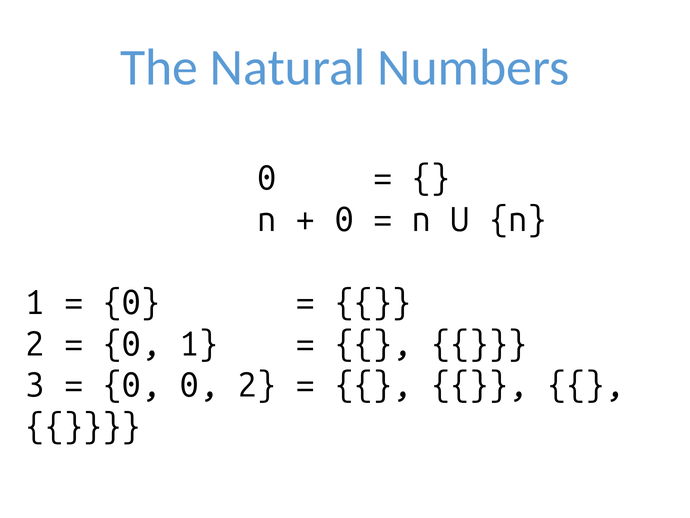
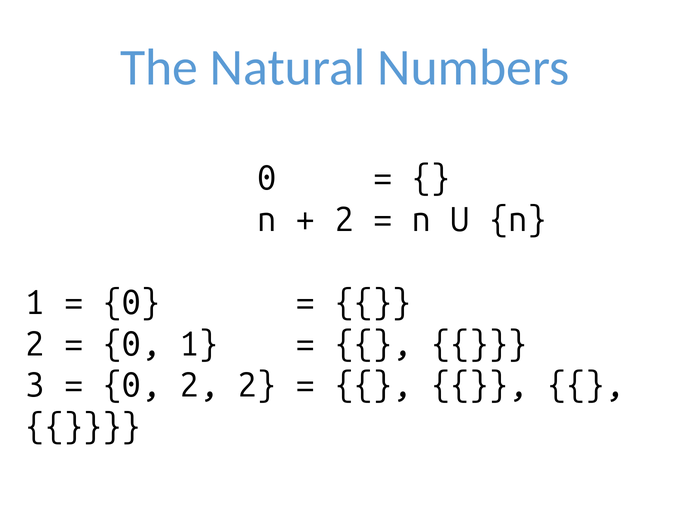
0 at (344, 220): 0 -> 2
0 0: 0 -> 2
